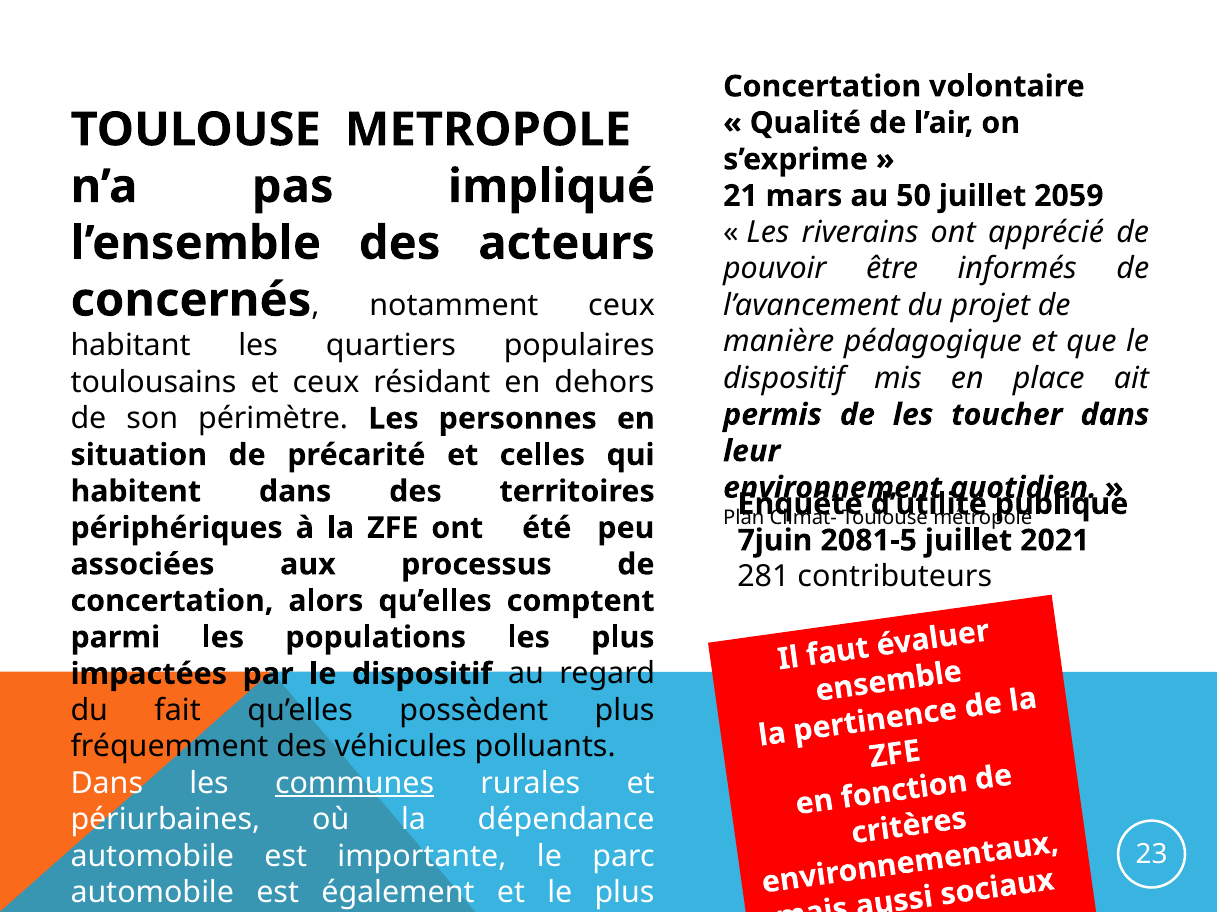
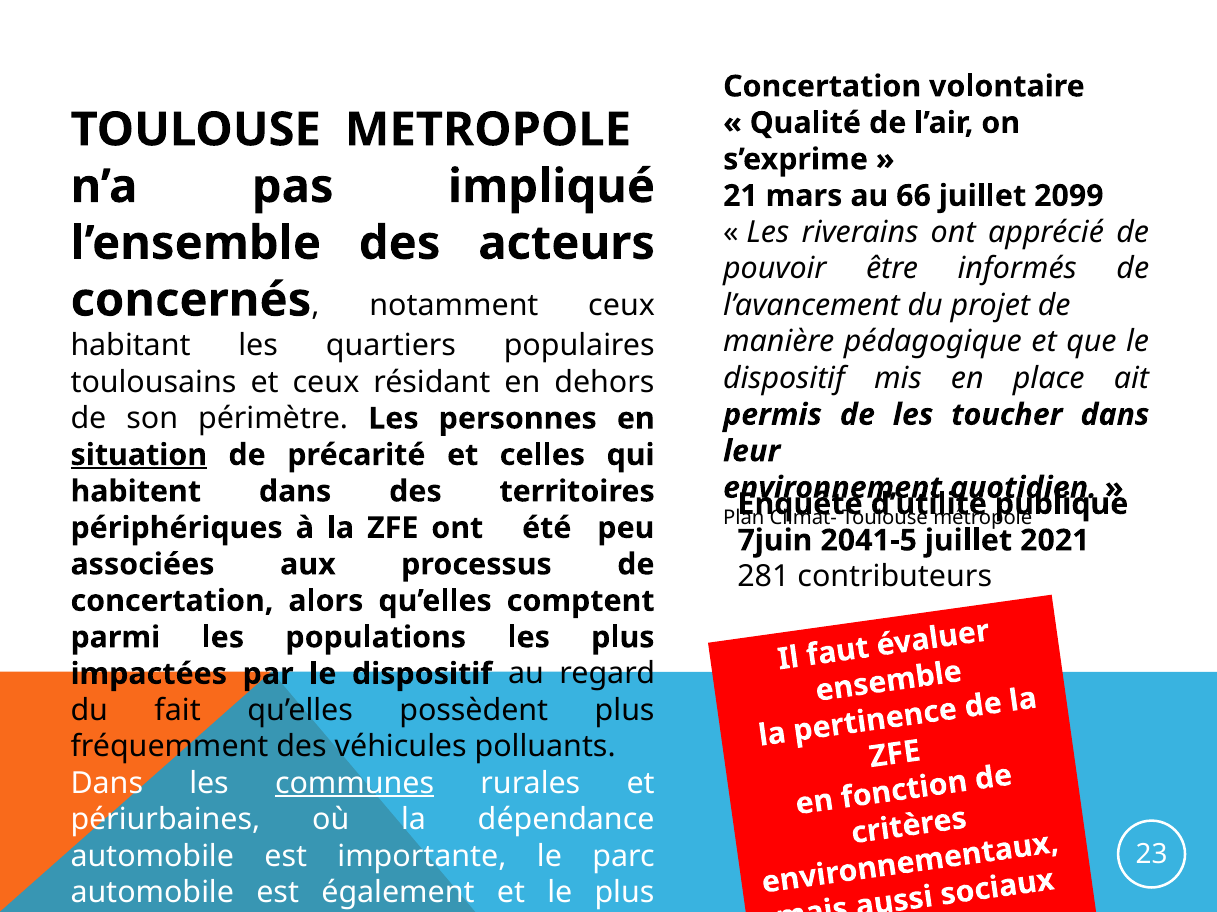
50: 50 -> 66
2059: 2059 -> 2099
situation underline: none -> present
2081-5: 2081-5 -> 2041-5
